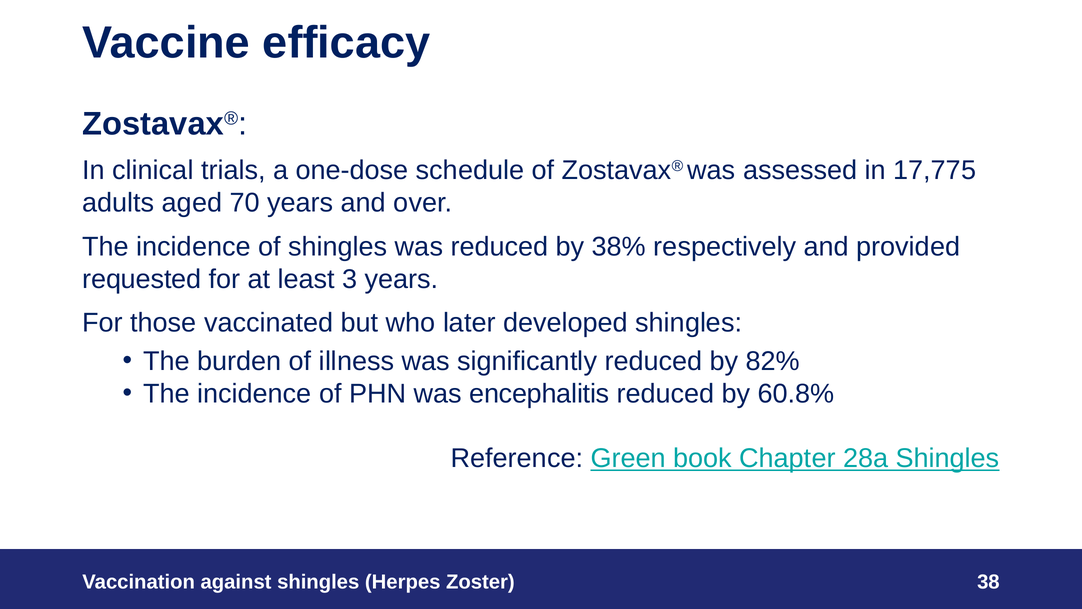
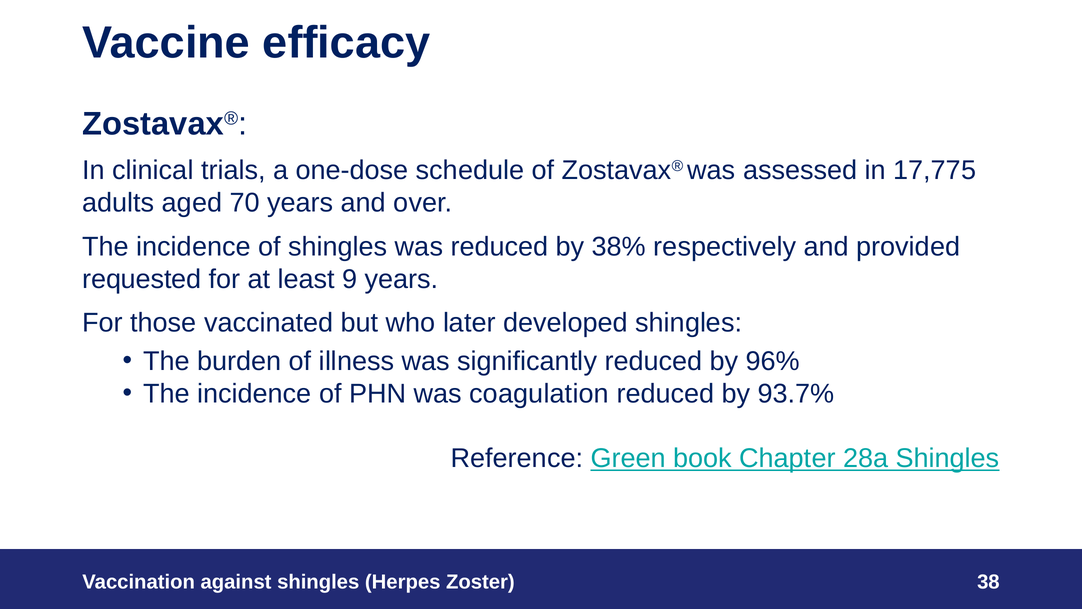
3: 3 -> 9
82%: 82% -> 96%
encephalitis: encephalitis -> coagulation
60.8%: 60.8% -> 93.7%
